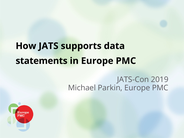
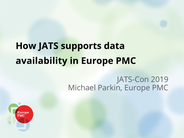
statements: statements -> availability
